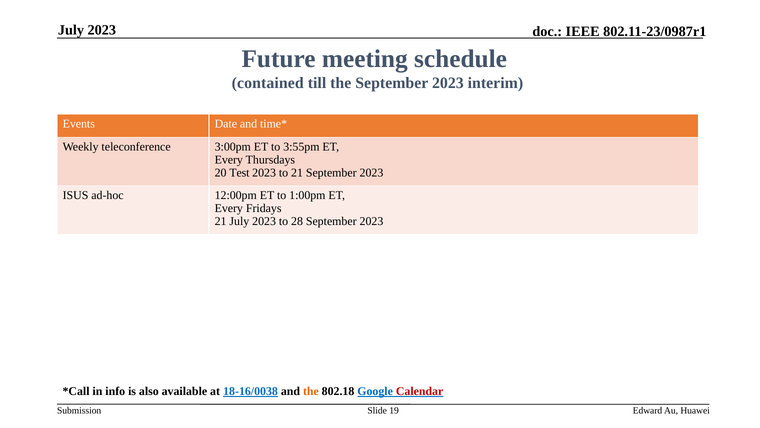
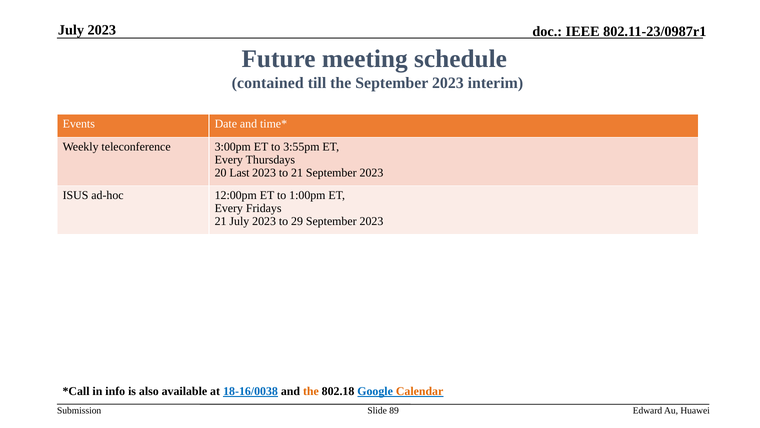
Test: Test -> Last
28: 28 -> 29
Calendar colour: red -> orange
19: 19 -> 89
